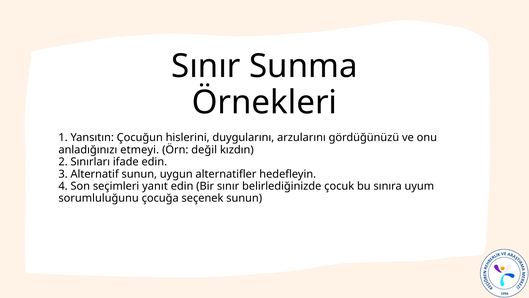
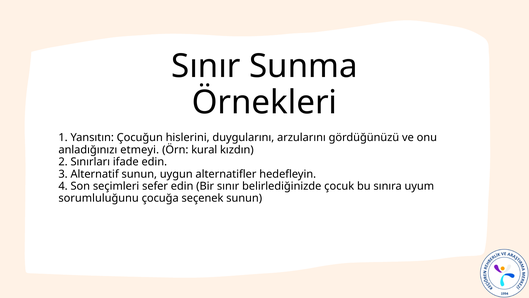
değil: değil -> kural
yanıt: yanıt -> sefer
